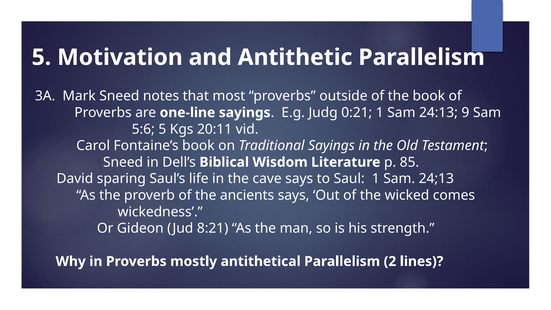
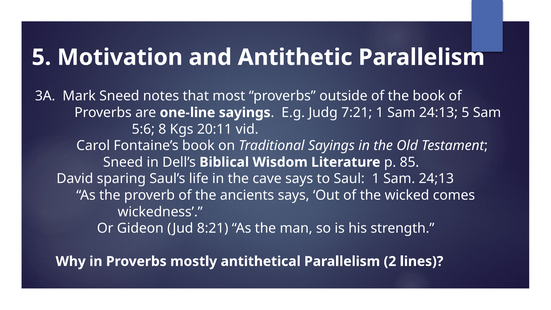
0:21: 0:21 -> 7:21
24:13 9: 9 -> 5
5:6 5: 5 -> 8
